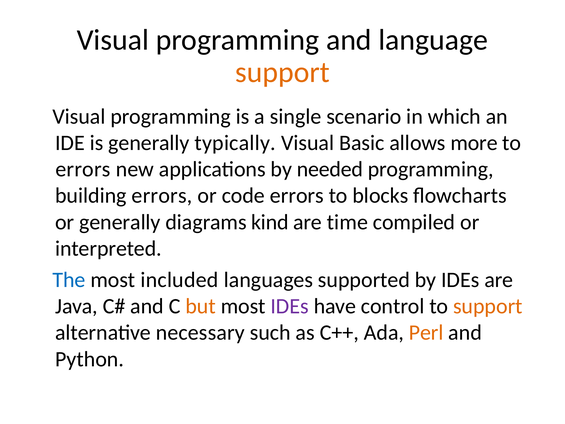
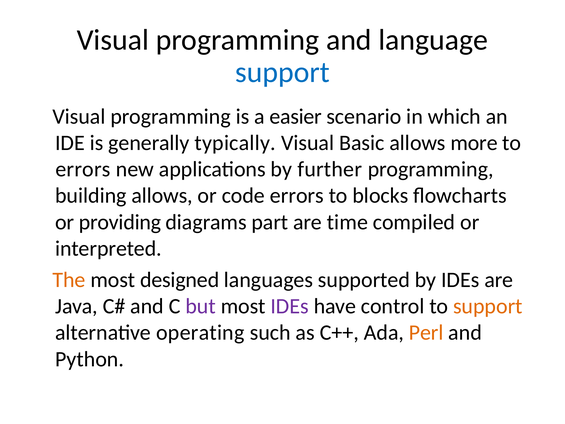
support at (282, 72) colour: orange -> blue
single: single -> easier
needed: needed -> further
building errors: errors -> allows
or generally: generally -> providing
kind: kind -> part
The colour: blue -> orange
included: included -> designed
but colour: orange -> purple
necessary: necessary -> operating
